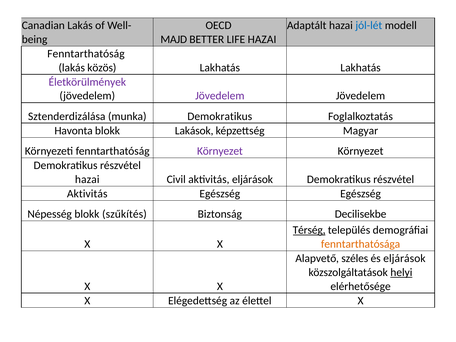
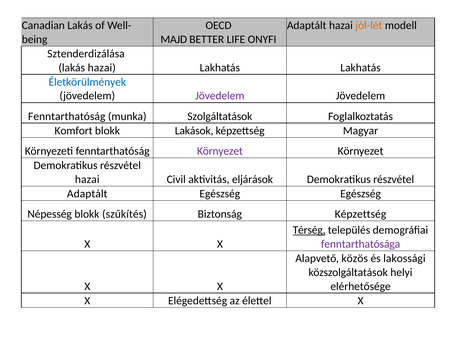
jól-lét colour: blue -> orange
LIFE HAZAI: HAZAI -> ONYFI
Fenntarthatóság at (86, 54): Fenntarthatóság -> Sztenderdizálása
lakás közös: közös -> hazai
Életkörülmények colour: purple -> blue
Sztenderdizálása at (67, 116): Sztenderdizálása -> Fenntarthatóság
munka Demokratikus: Demokratikus -> Szolgáltatások
Havonta: Havonta -> Komfort
Aktivitás at (87, 194): Aktivitás -> Adaptált
Biztonság Decilisekbe: Decilisekbe -> Képzettség
fenntarthatósága colour: orange -> purple
széles: széles -> közös
és eljárások: eljárások -> lakossági
helyi underline: present -> none
